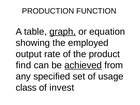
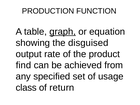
employed: employed -> disguised
achieved underline: present -> none
invest: invest -> return
